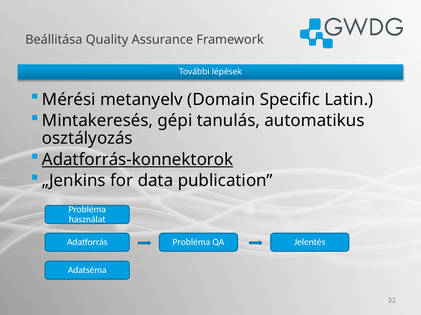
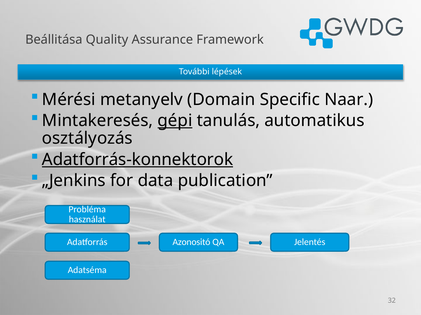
Latin: Latin -> Naar
gépi underline: none -> present
Probléma at (191, 243): Probléma -> Azonositó
